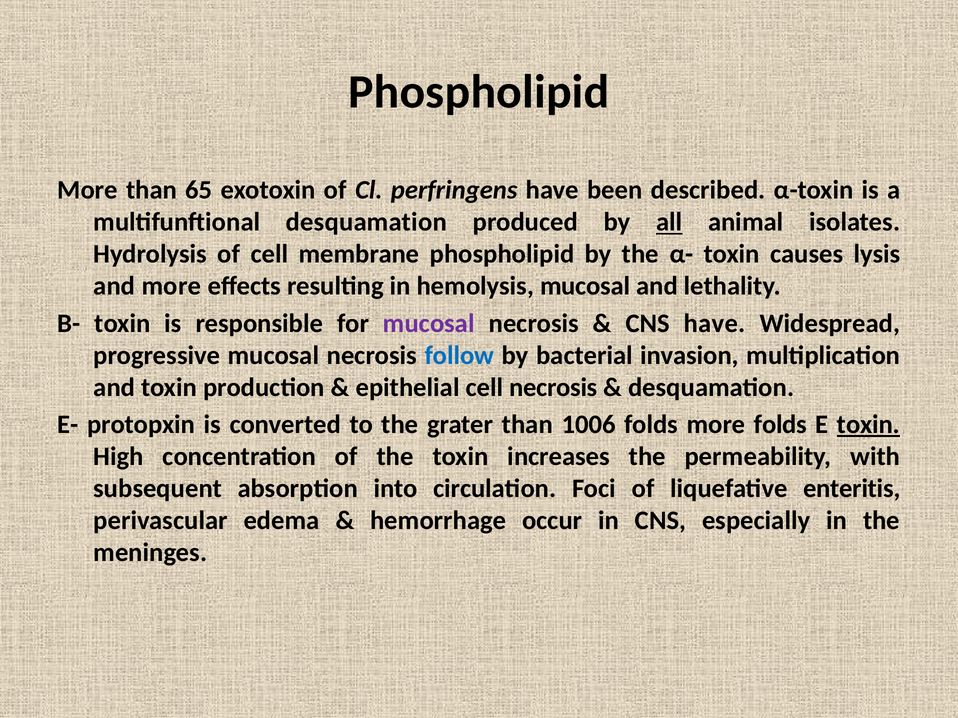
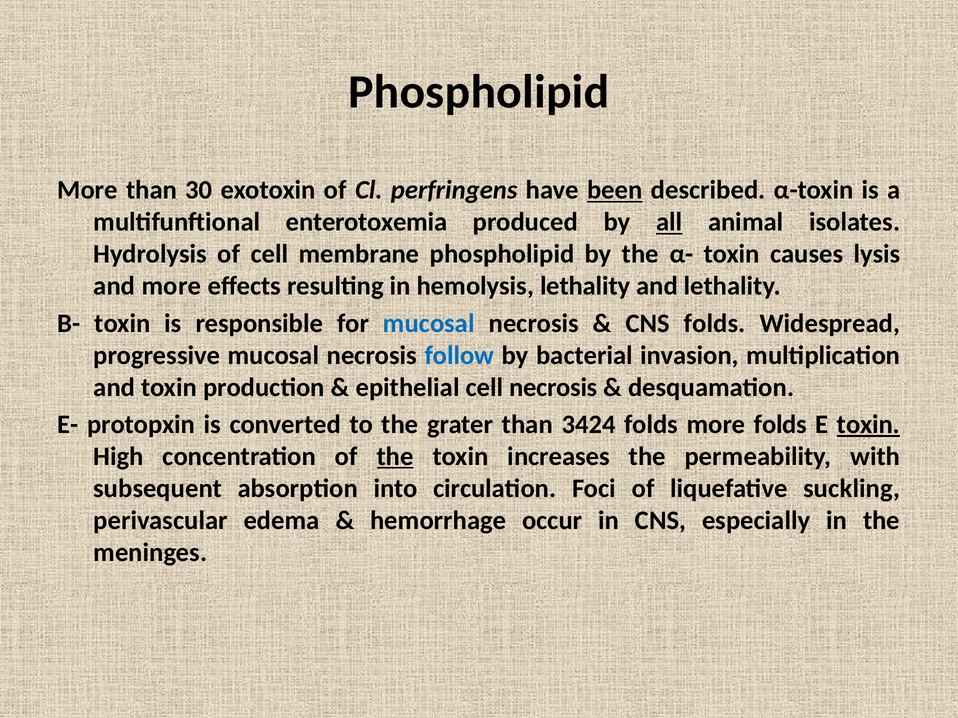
65: 65 -> 30
been underline: none -> present
multifunftional desquamation: desquamation -> enterotoxemia
hemolysis mucosal: mucosal -> lethality
mucosal at (429, 324) colour: purple -> blue
CNS have: have -> folds
1006: 1006 -> 3424
the at (395, 457) underline: none -> present
enteritis: enteritis -> suckling
